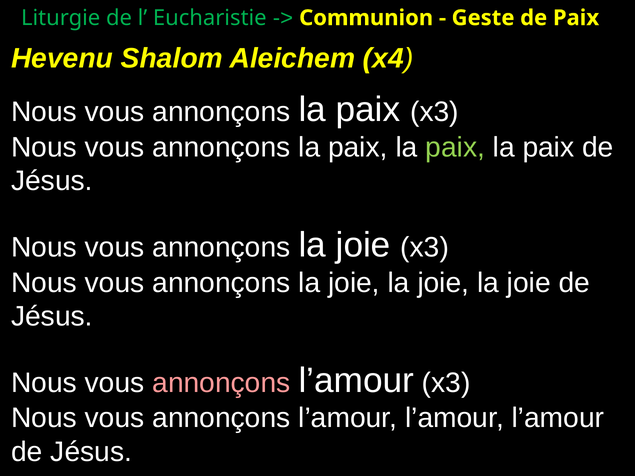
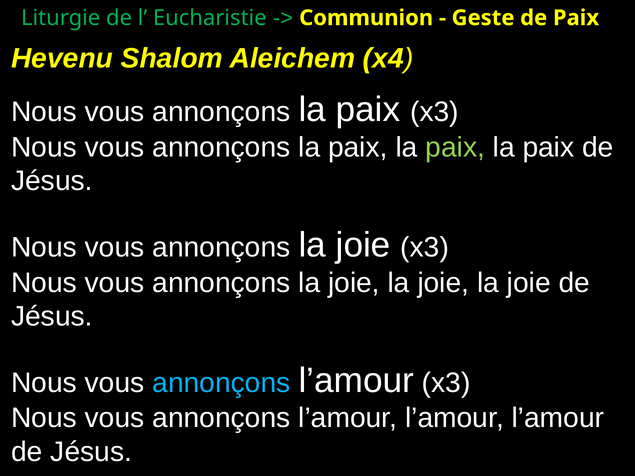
annonçons at (221, 383) colour: pink -> light blue
